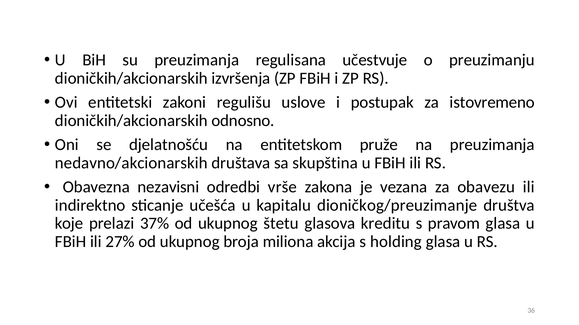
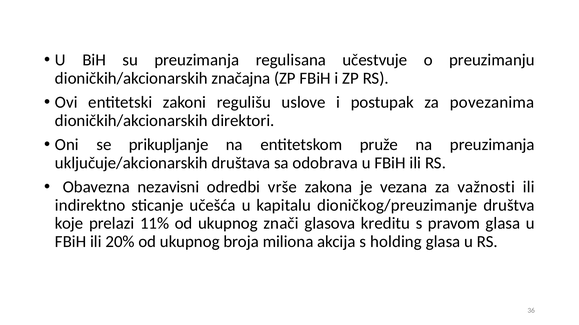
izvršenja: izvršenja -> značajna
istovremeno: istovremeno -> povezanima
odnosno: odnosno -> direktori
djelatnošću: djelatnošću -> prikupljanje
nedavno/akcionarskih: nedavno/akcionarskih -> uključuje/akcionarskih
skupština: skupština -> odobrava
obavezu: obavezu -> važnosti
37%: 37% -> 11%
štetu: štetu -> znači
27%: 27% -> 20%
